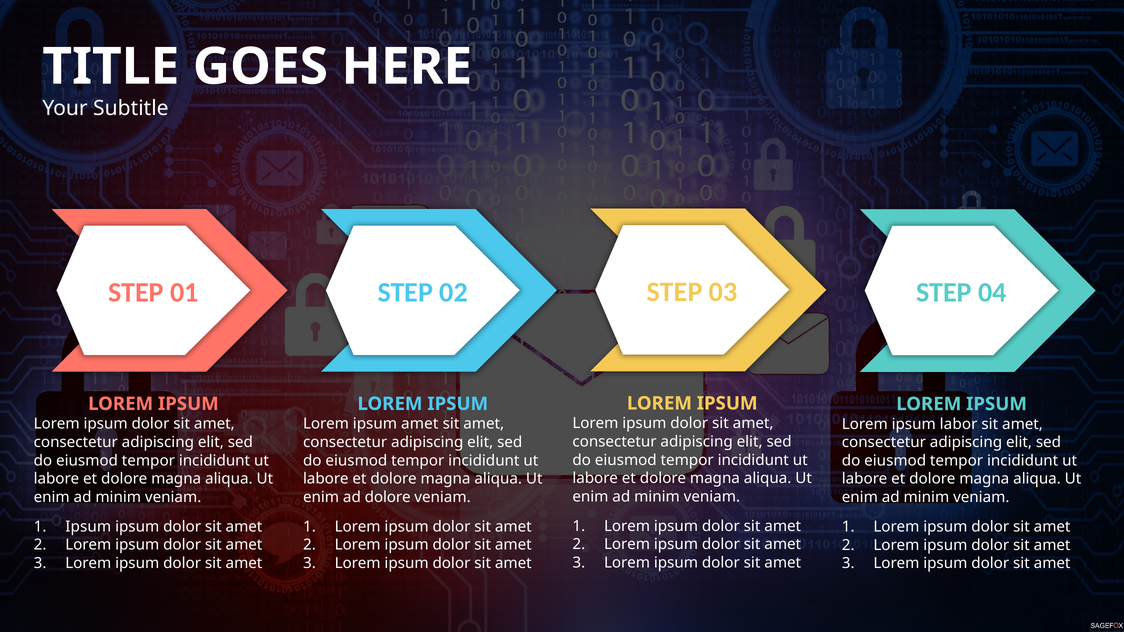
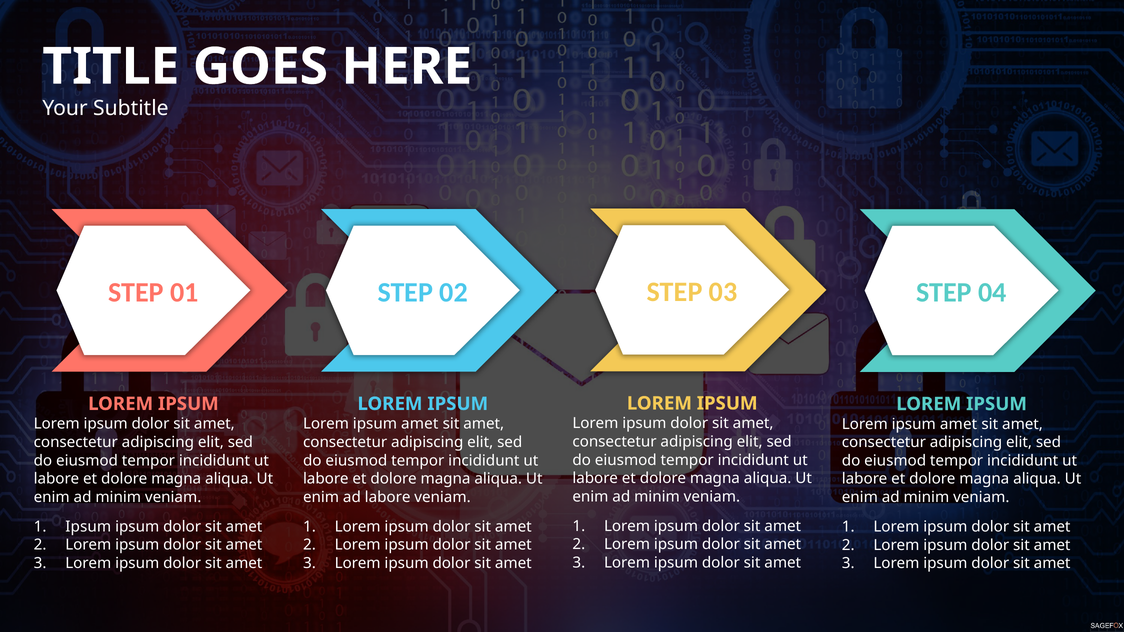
labor at (959, 424): labor -> amet
ad dolore: dolore -> labore
